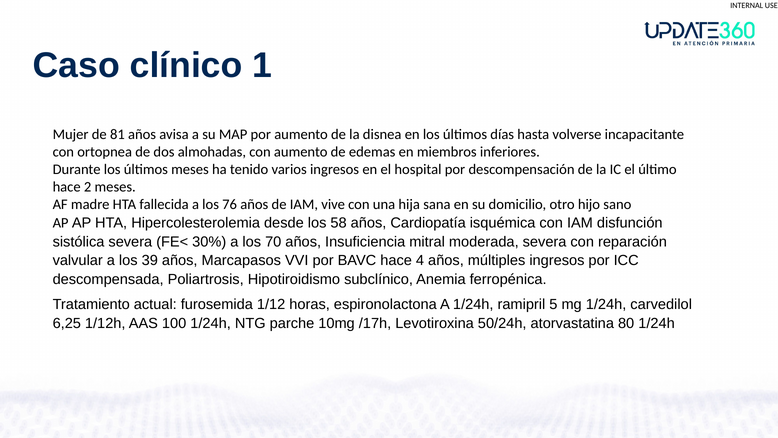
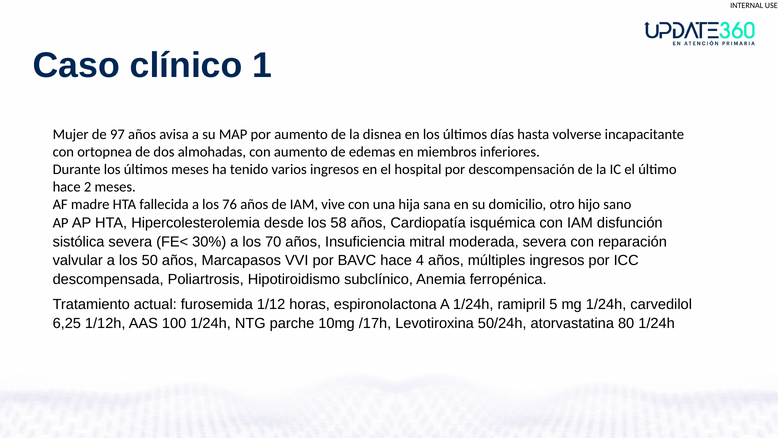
81: 81 -> 97
39: 39 -> 50
